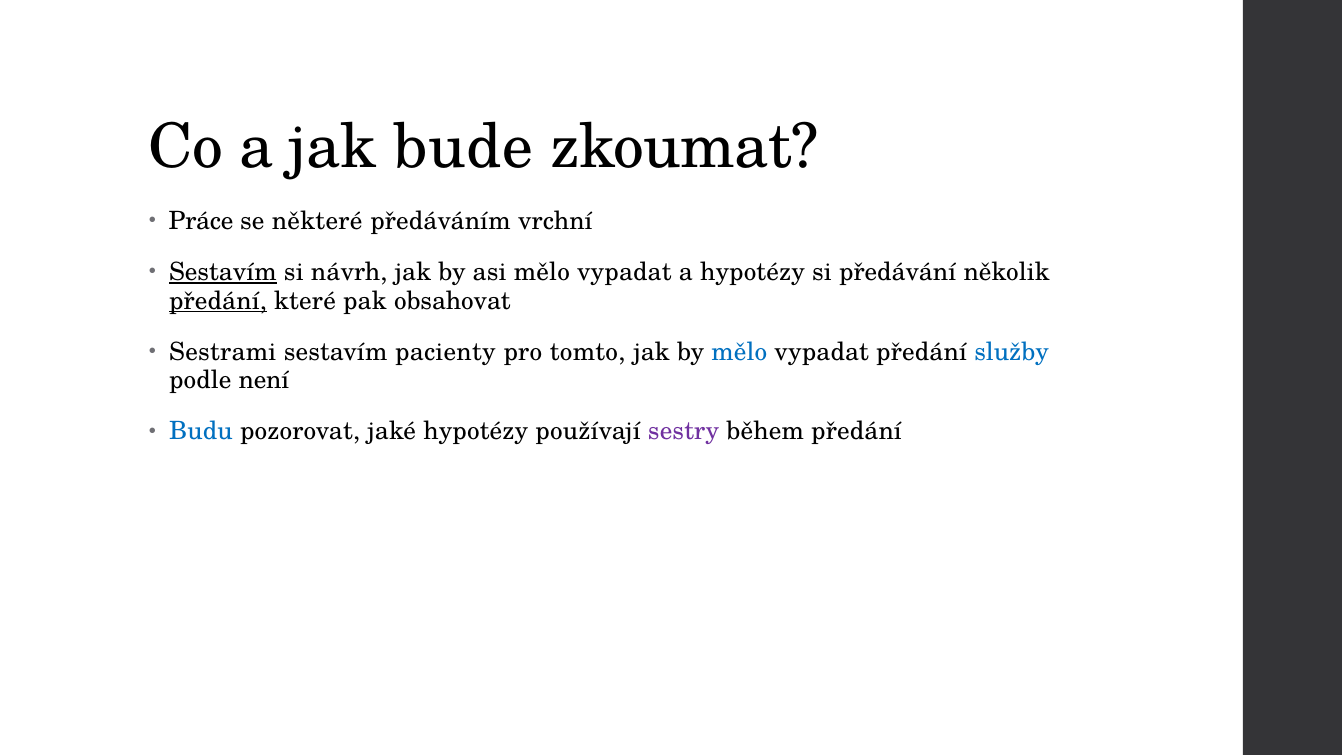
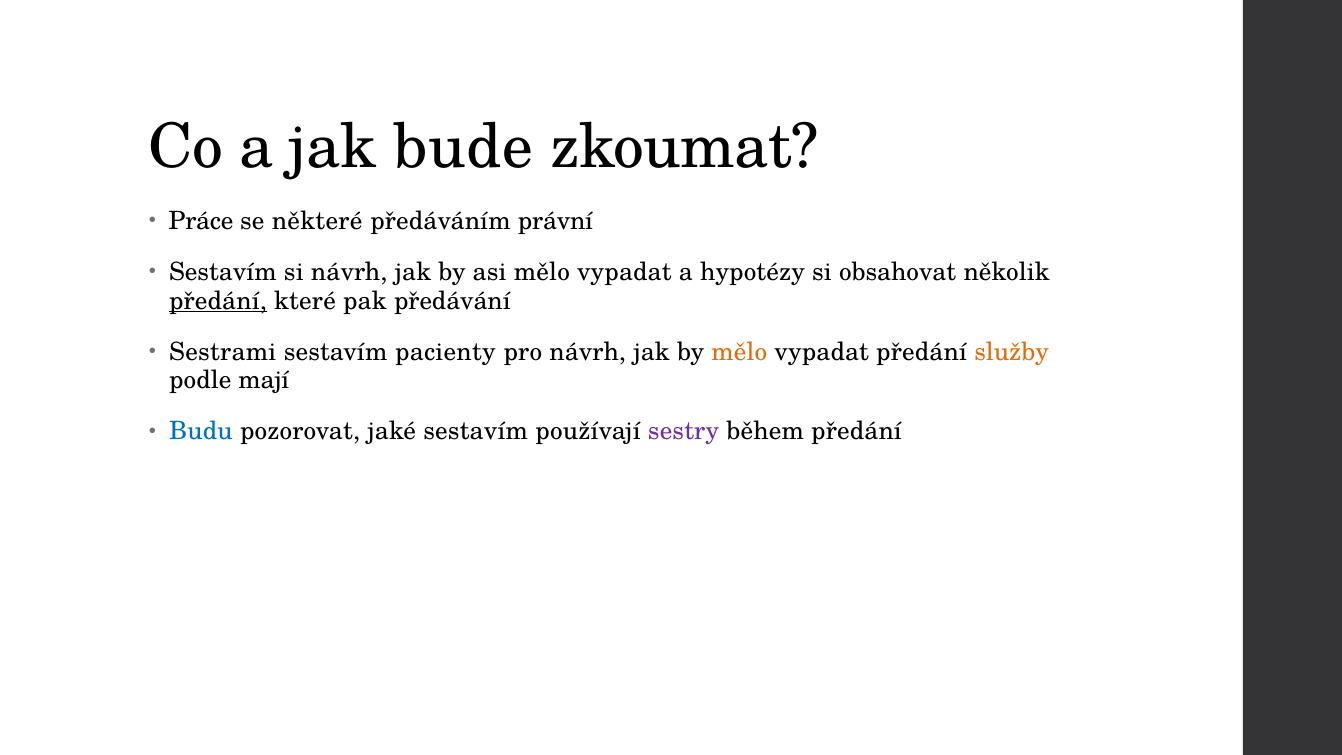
vrchní: vrchní -> právní
Sestavím at (223, 272) underline: present -> none
předávání: předávání -> obsahovat
obsahovat: obsahovat -> předávání
pro tomto: tomto -> návrh
mělo at (739, 352) colour: blue -> orange
služby colour: blue -> orange
není: není -> mají
jaké hypotézy: hypotézy -> sestavím
